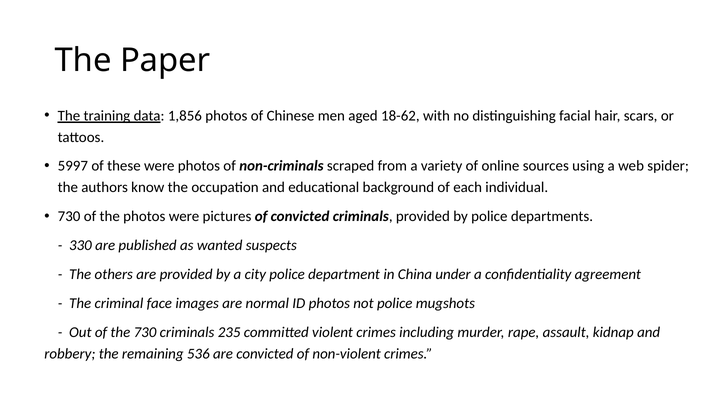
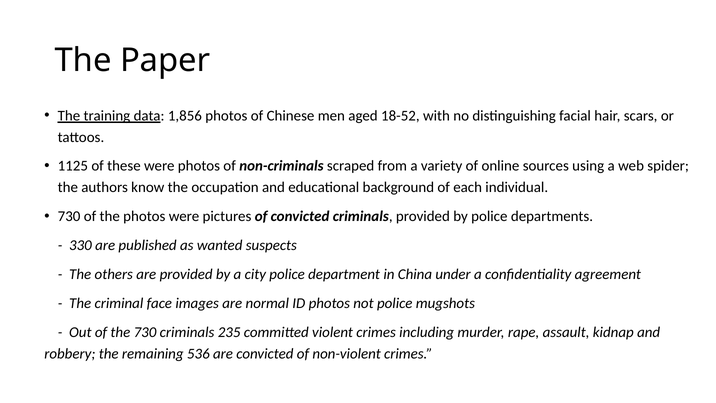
18-62: 18-62 -> 18-52
5997: 5997 -> 1125
